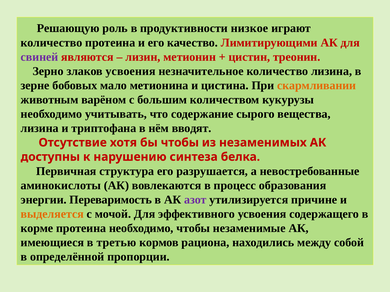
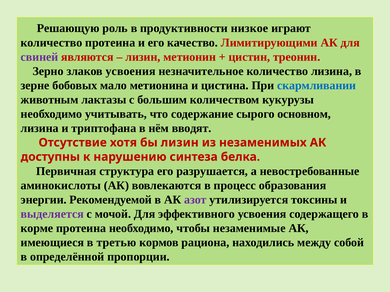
скармливании colour: orange -> blue
варёном: варёном -> лактазы
вещества: вещества -> основном
бы чтобы: чтобы -> лизин
Переваримость: Переваримость -> Рекомендуемой
причине: причине -> токсины
выделяется colour: orange -> purple
